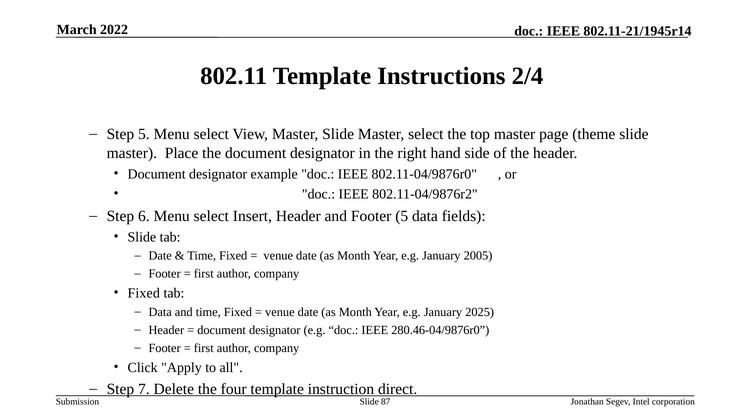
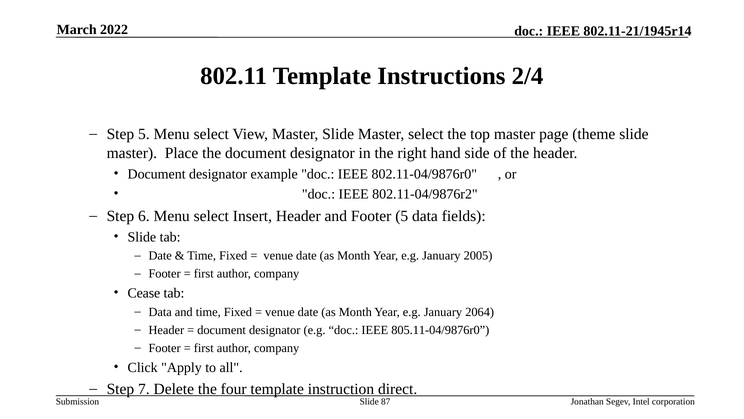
Fixed at (144, 293): Fixed -> Cease
2025: 2025 -> 2064
280.46-04/9876r0: 280.46-04/9876r0 -> 805.11-04/9876r0
